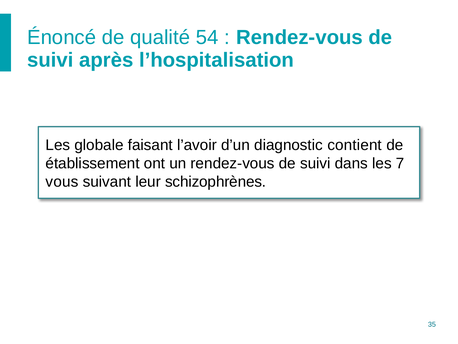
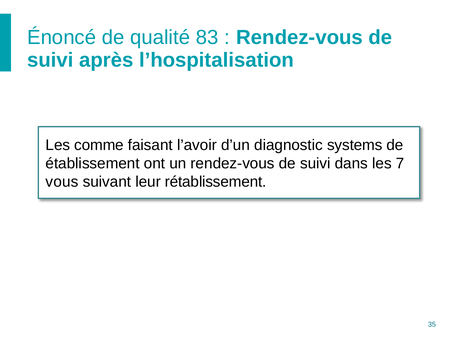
54: 54 -> 83
globale: globale -> comme
contient: contient -> systems
schizophrènes: schizophrènes -> rétablissement
